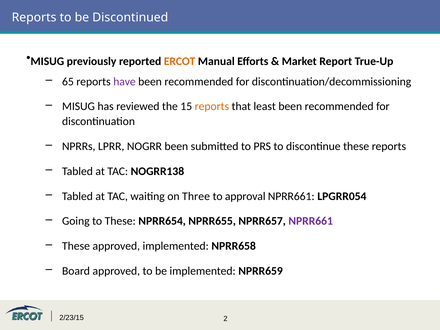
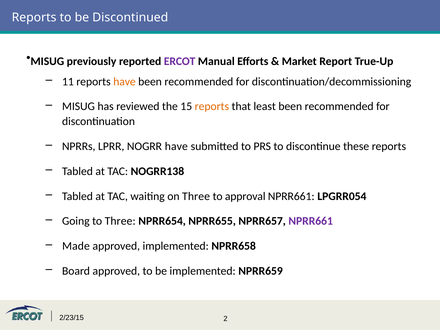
ERCOT colour: orange -> purple
65: 65 -> 11
have at (124, 82) colour: purple -> orange
NOGRR been: been -> have
to These: These -> Three
These at (76, 246): These -> Made
